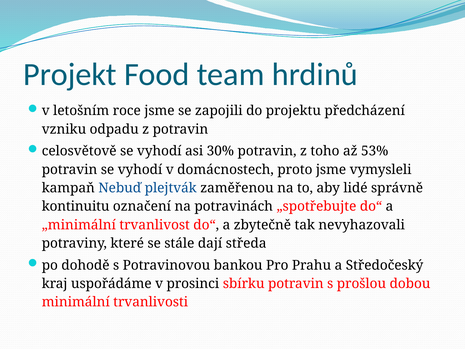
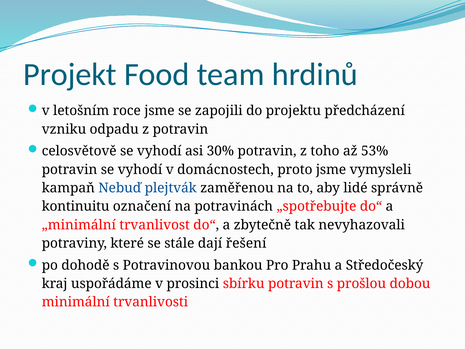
středa: středa -> řešení
